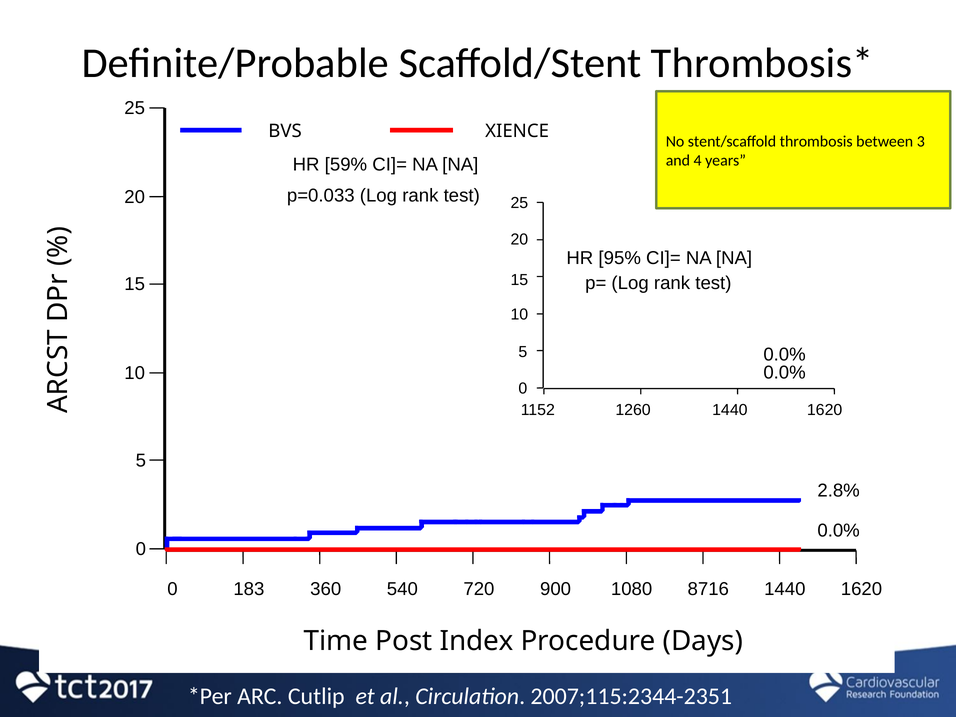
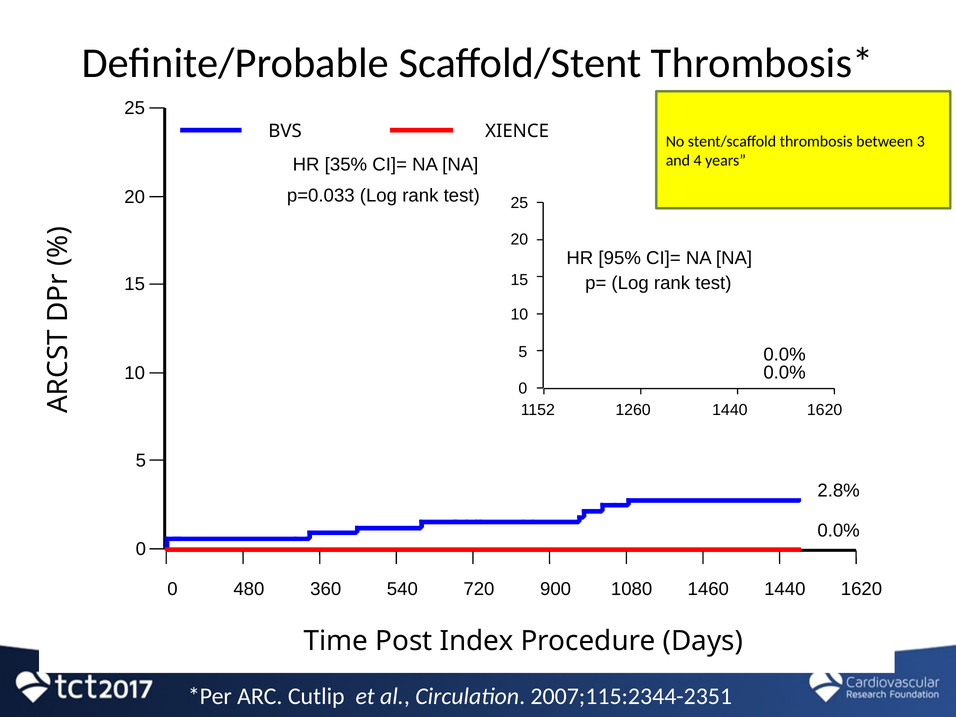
59%: 59% -> 35%
183: 183 -> 480
8716: 8716 -> 1460
